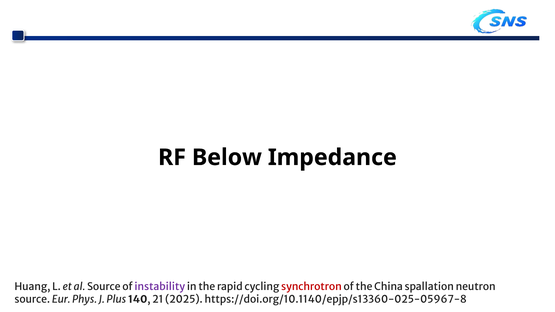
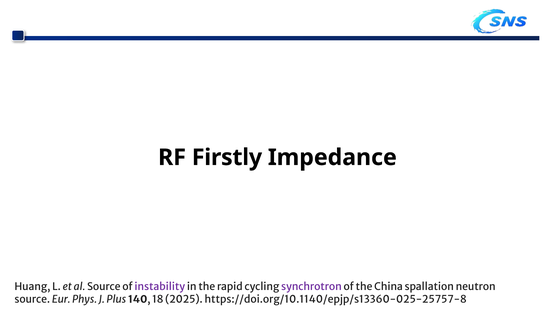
Below: Below -> Firstly
synchrotron colour: red -> purple
21: 21 -> 18
https://doi.org/10.1140/epjp/s13360-025-05967-8: https://doi.org/10.1140/epjp/s13360-025-05967-8 -> https://doi.org/10.1140/epjp/s13360-025-25757-8
